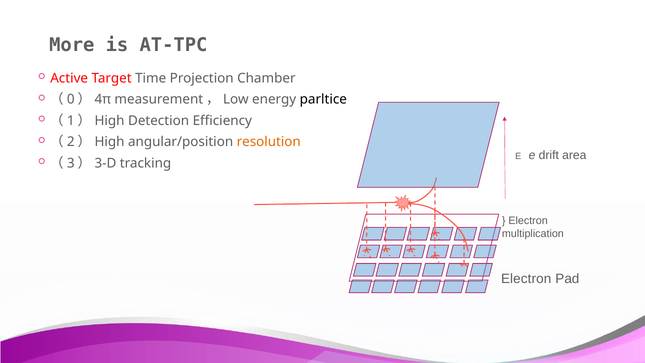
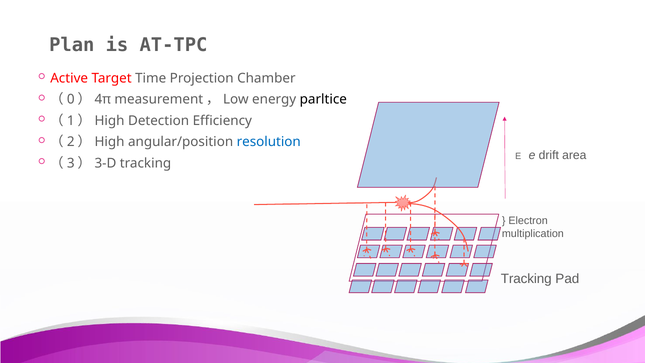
More: More -> Plan
resolution colour: orange -> blue
Electron at (526, 279): Electron -> Tracking
